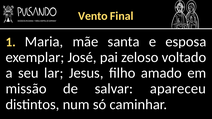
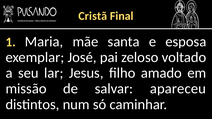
Vento: Vento -> Cristã
